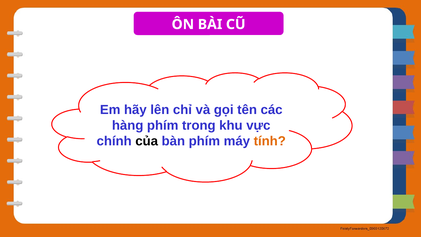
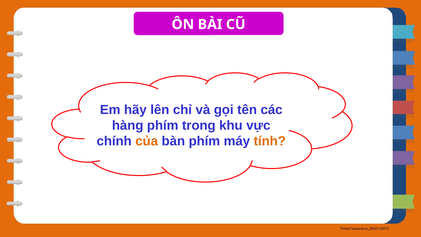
của colour: black -> orange
